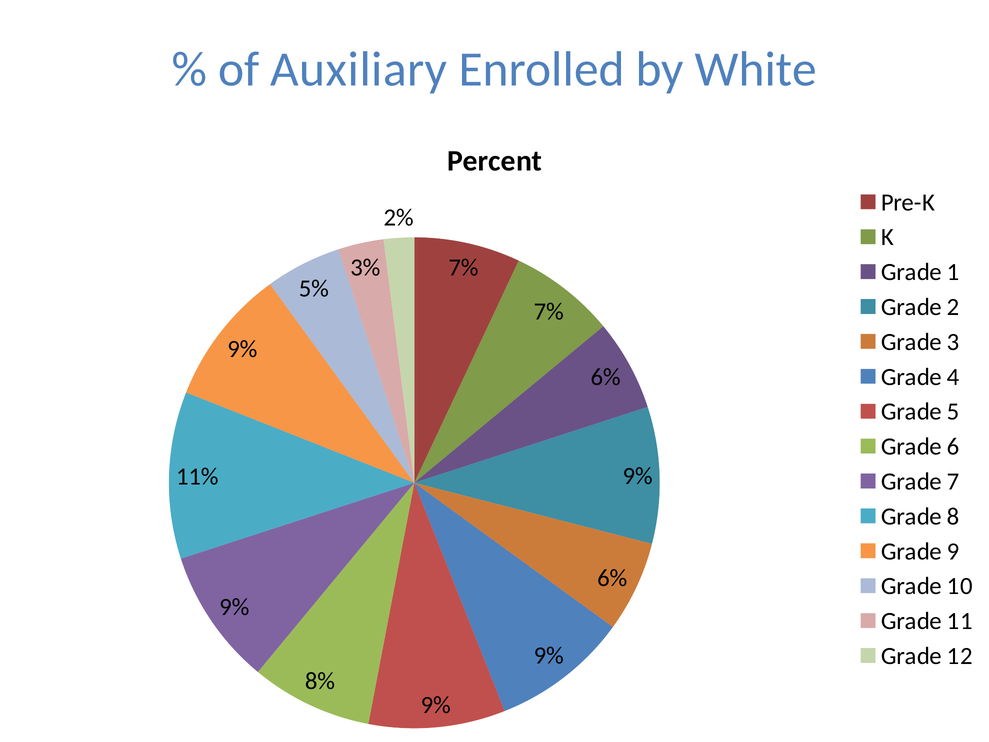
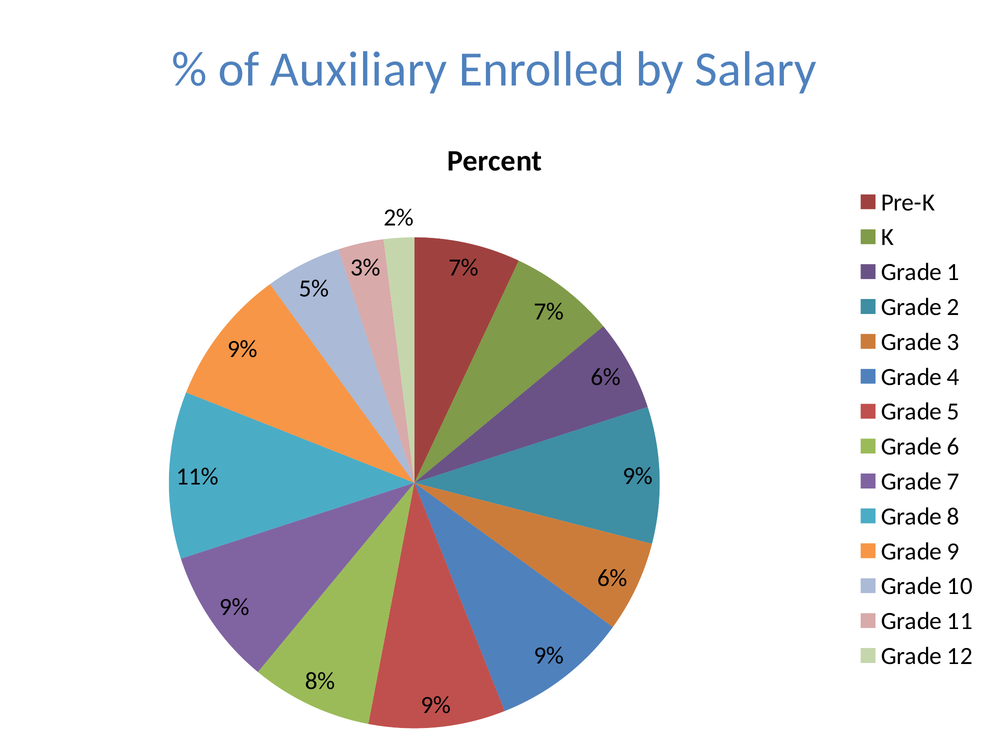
White: White -> Salary
